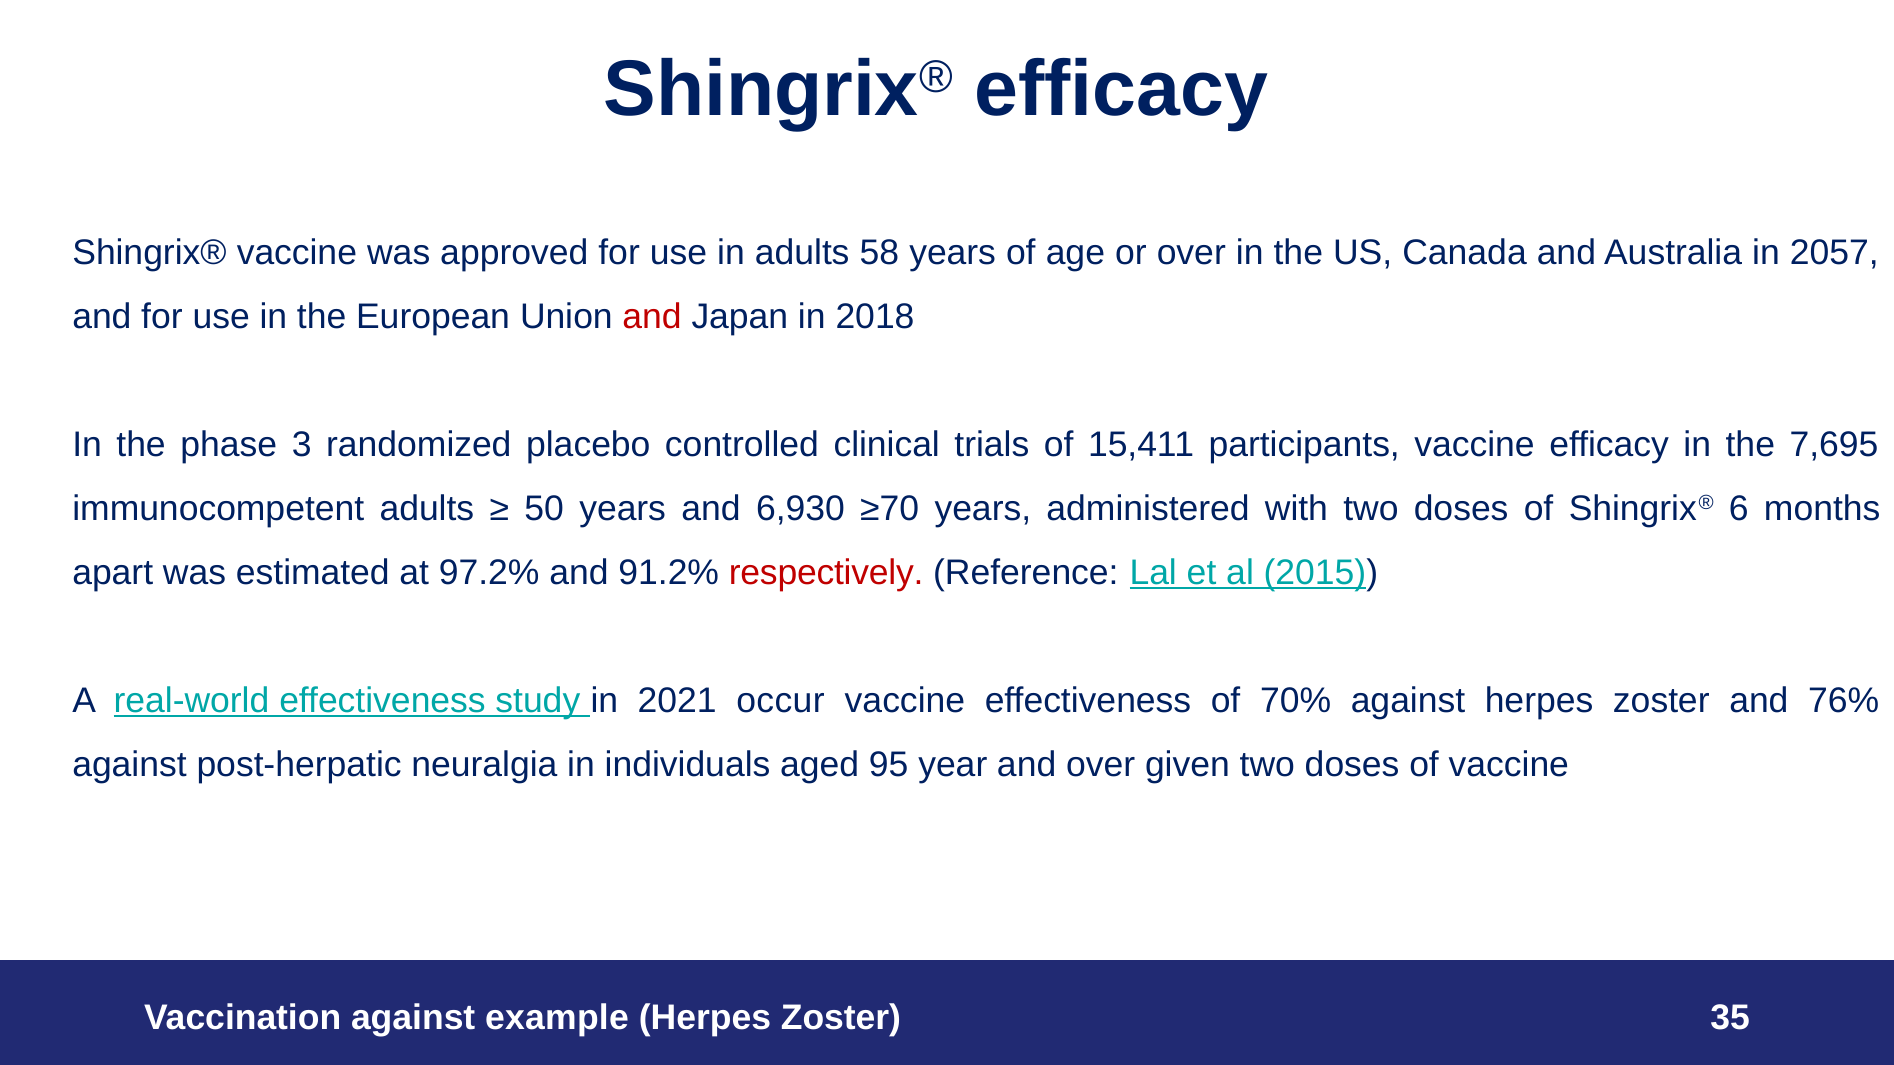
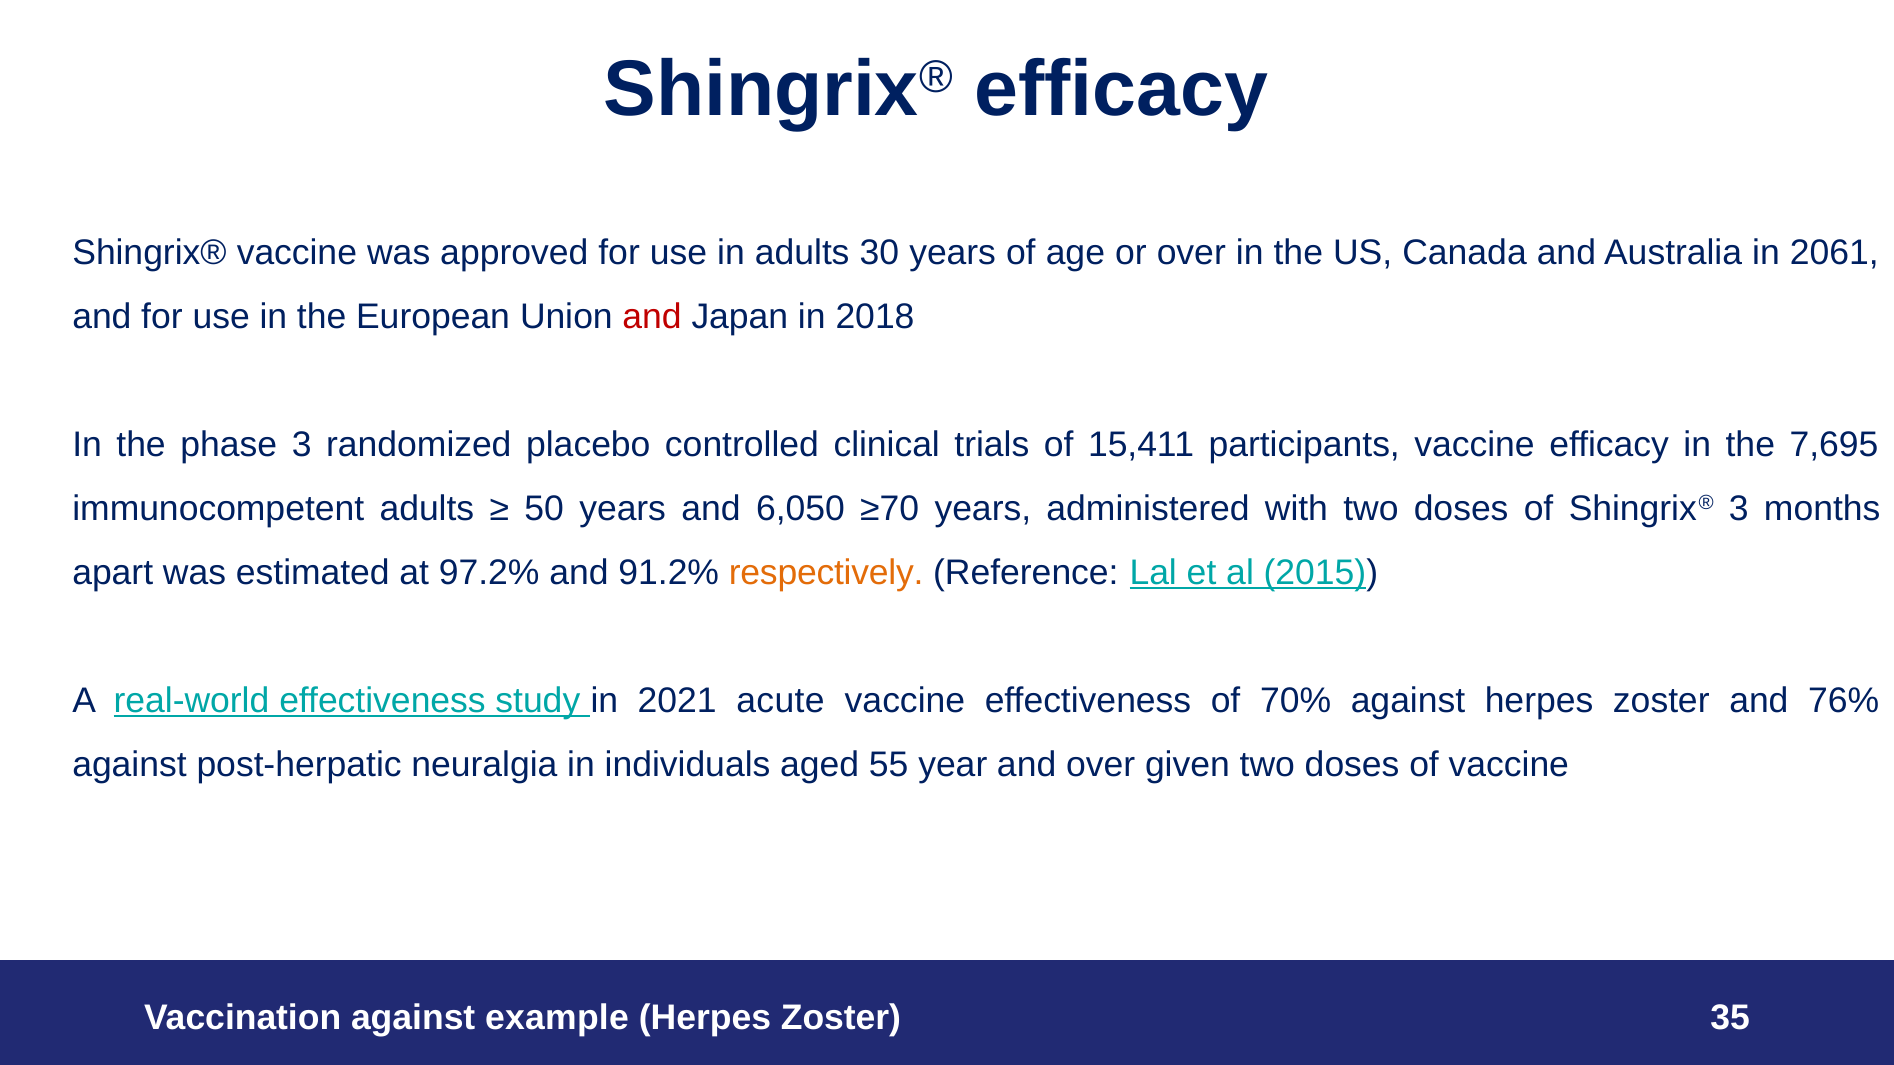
58: 58 -> 30
2057: 2057 -> 2061
6,930: 6,930 -> 6,050
Shingrix® 6: 6 -> 3
respectively colour: red -> orange
occur: occur -> acute
95: 95 -> 55
